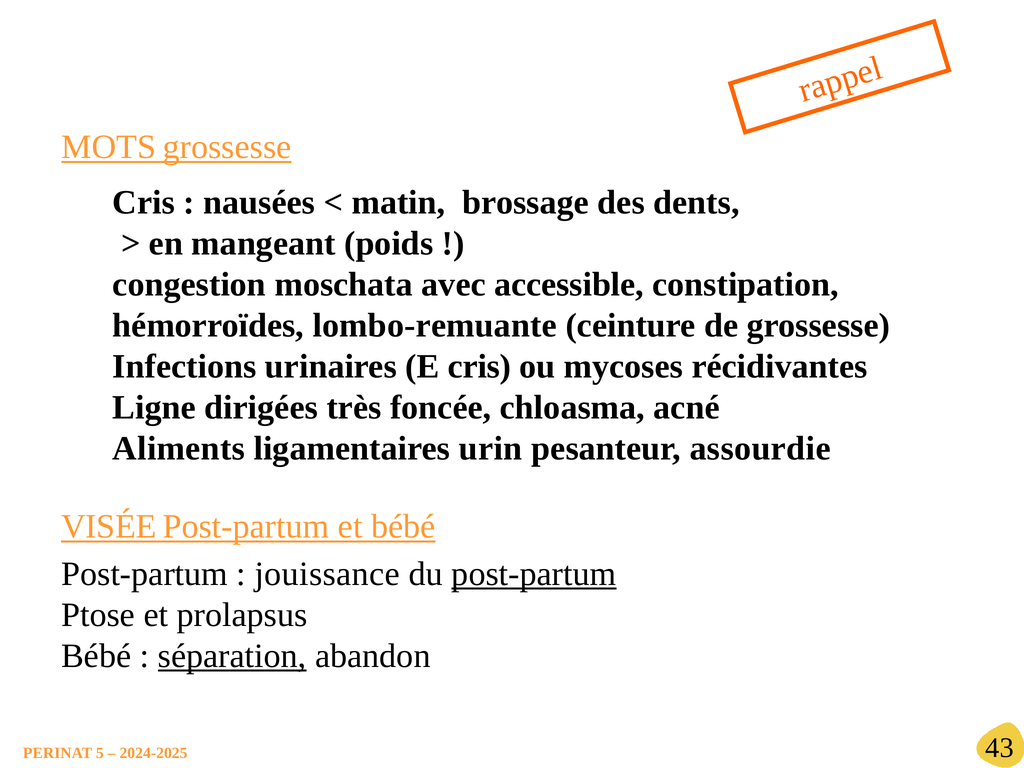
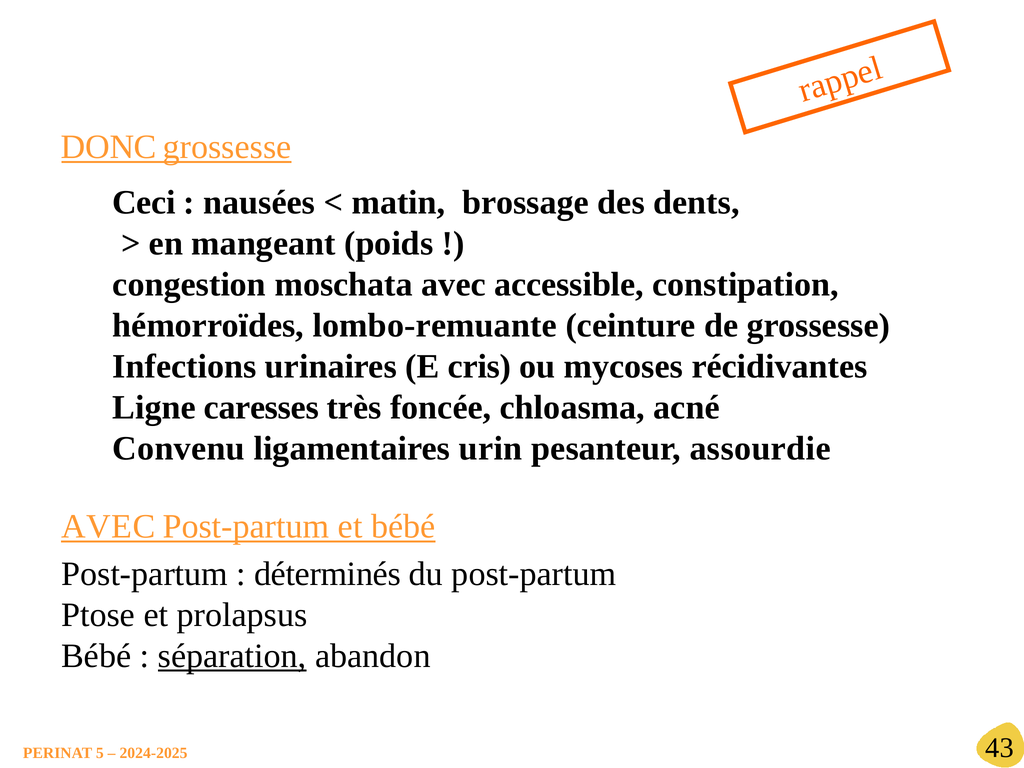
MOTS: MOTS -> DONC
Cris at (144, 203): Cris -> Ceci
dirigées: dirigées -> caresses
Aliments: Aliments -> Convenu
VISÉE at (109, 526): VISÉE -> AVEC
jouissance: jouissance -> déterminés
post-partum at (534, 574) underline: present -> none
